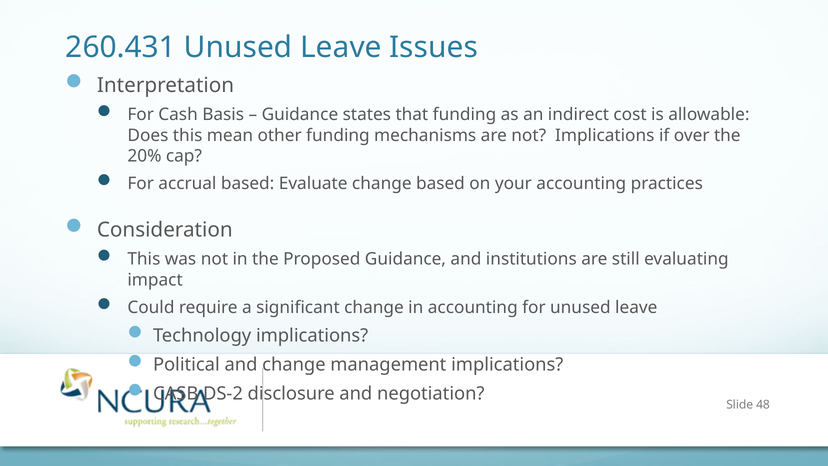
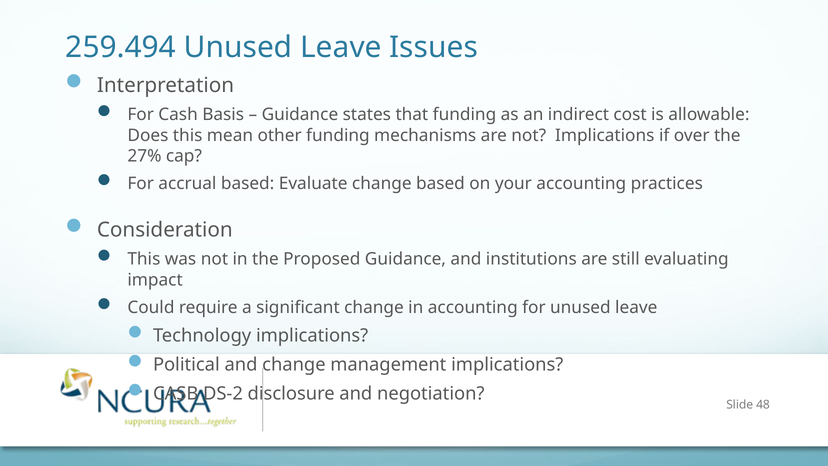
260.431: 260.431 -> 259.494
20%: 20% -> 27%
